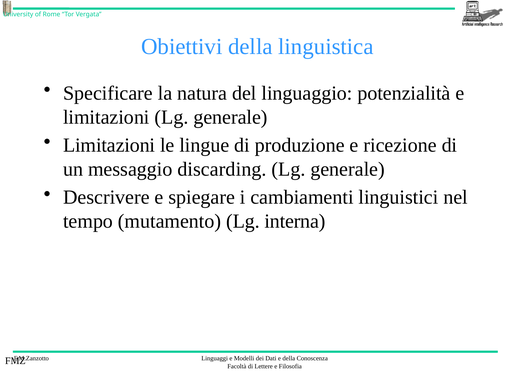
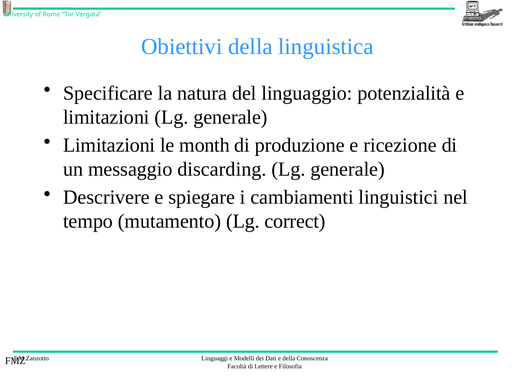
lingue: lingue -> month
interna: interna -> correct
